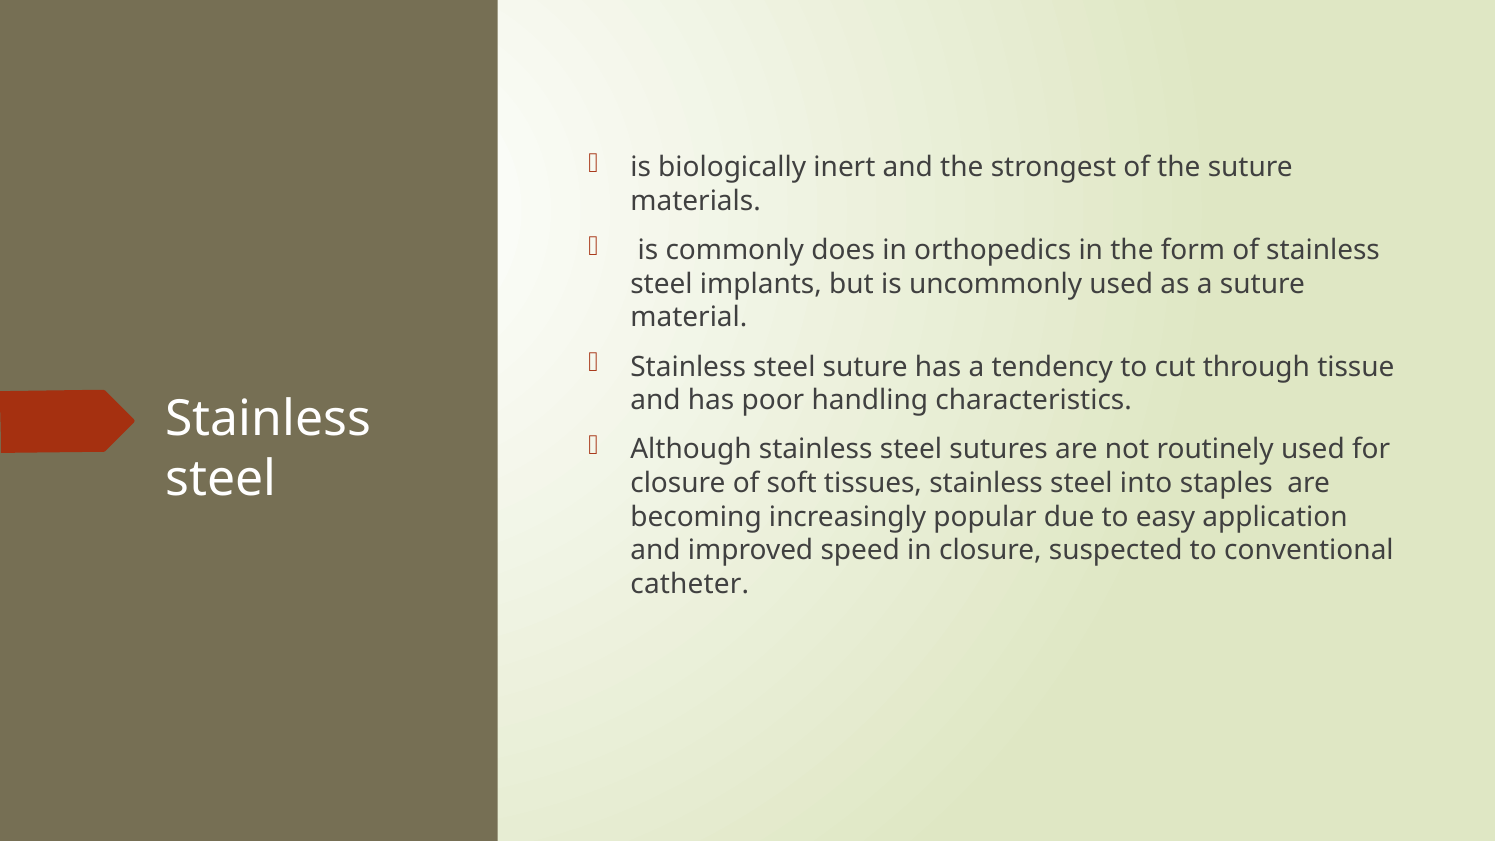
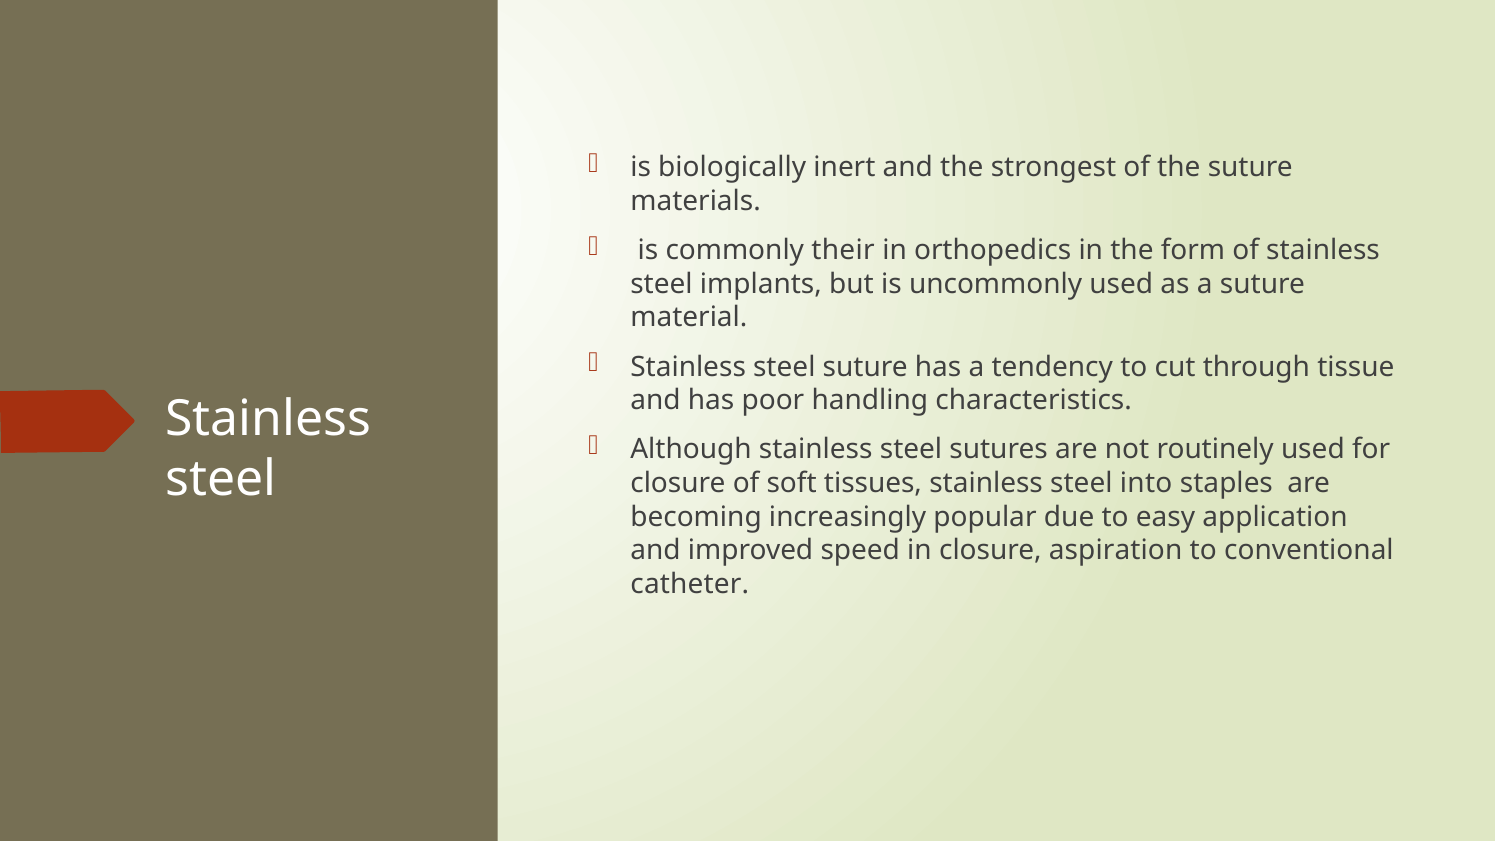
does: does -> their
suspected: suspected -> aspiration
